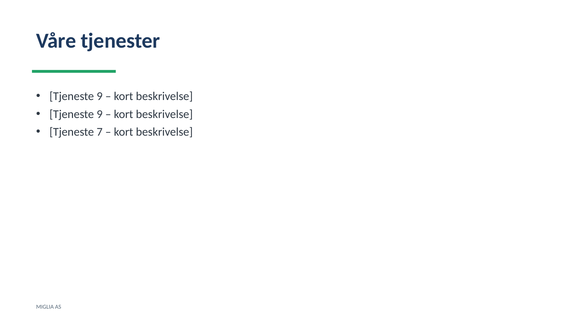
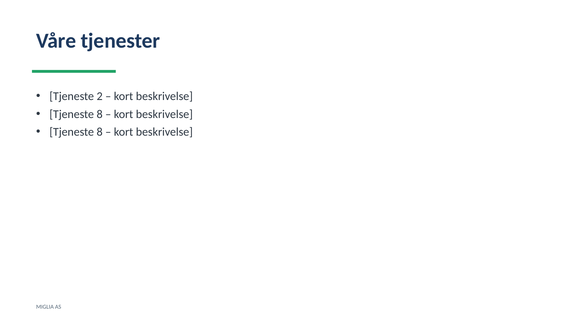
9 at (100, 96): 9 -> 2
9 at (100, 114): 9 -> 8
7 at (100, 132): 7 -> 8
